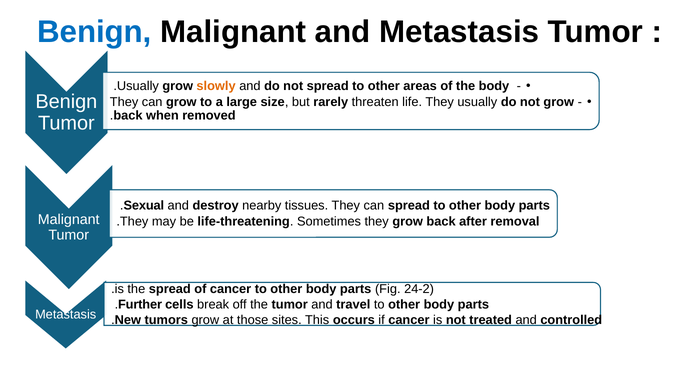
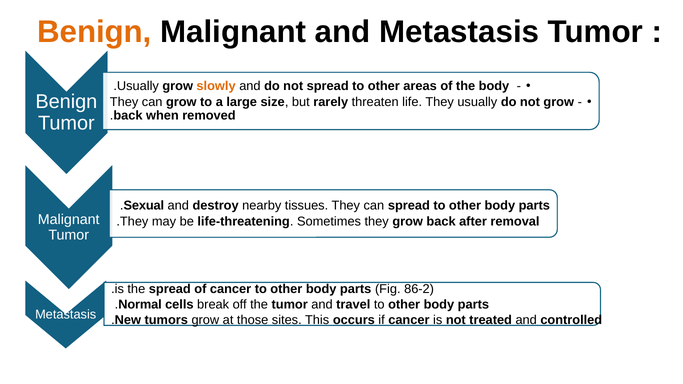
Benign at (94, 32) colour: blue -> orange
24-2: 24-2 -> 86-2
Further: Further -> Normal
